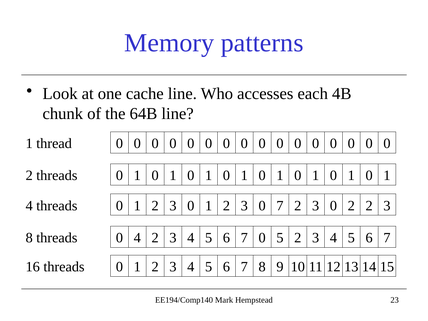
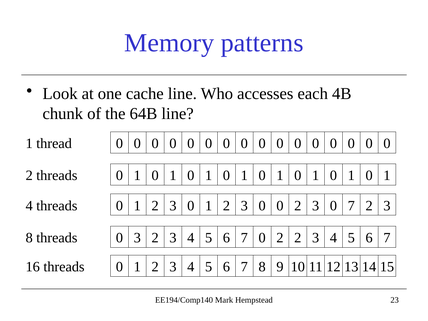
2 3 7: 7 -> 0
2 at (351, 206): 2 -> 7
threads 4: 4 -> 3
7 5: 5 -> 2
